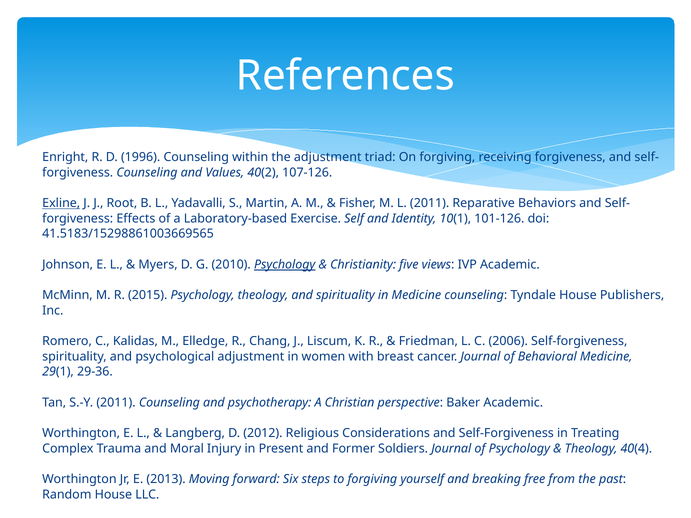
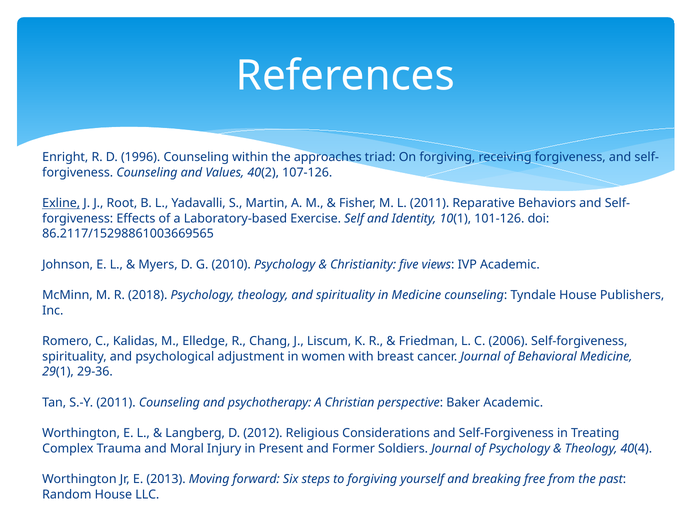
the adjustment: adjustment -> approaches
41.5183/15298861003669565: 41.5183/15298861003669565 -> 86.2117/15298861003669565
Psychology at (285, 265) underline: present -> none
2015: 2015 -> 2018
